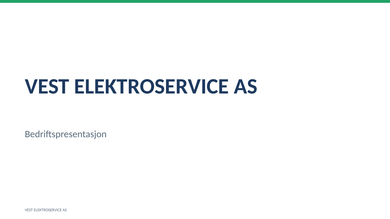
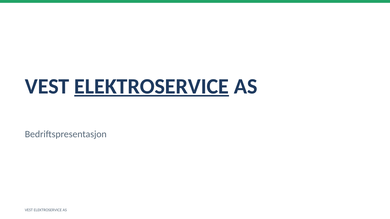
ELEKTROSERVICE at (152, 86) underline: none -> present
